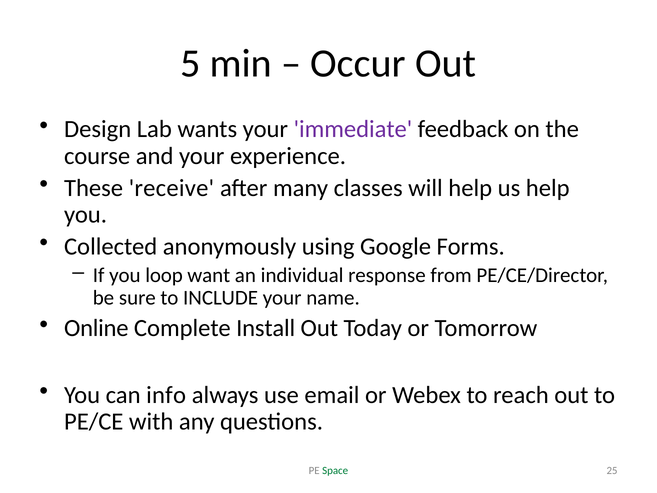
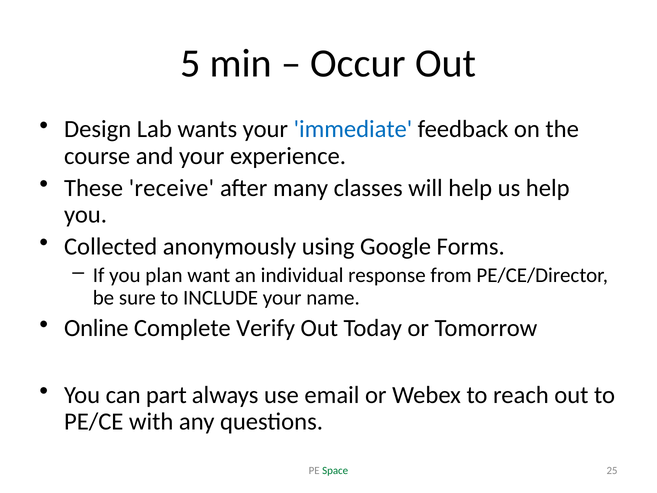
immediate colour: purple -> blue
loop: loop -> plan
Install: Install -> Verify
info: info -> part
